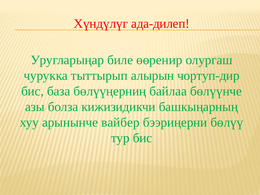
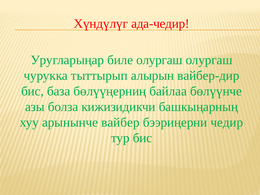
ада-дилеп: ада-дилеп -> ада-чедир
биле өөренир: өөренир -> олургаш
чортуп-дир: чортуп-дир -> вайбер-дир
бөлүү: бөлүү -> чедир
